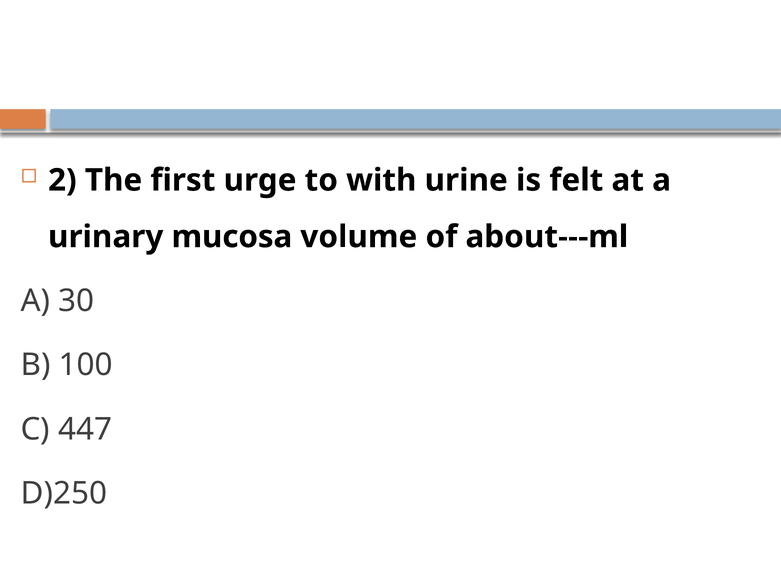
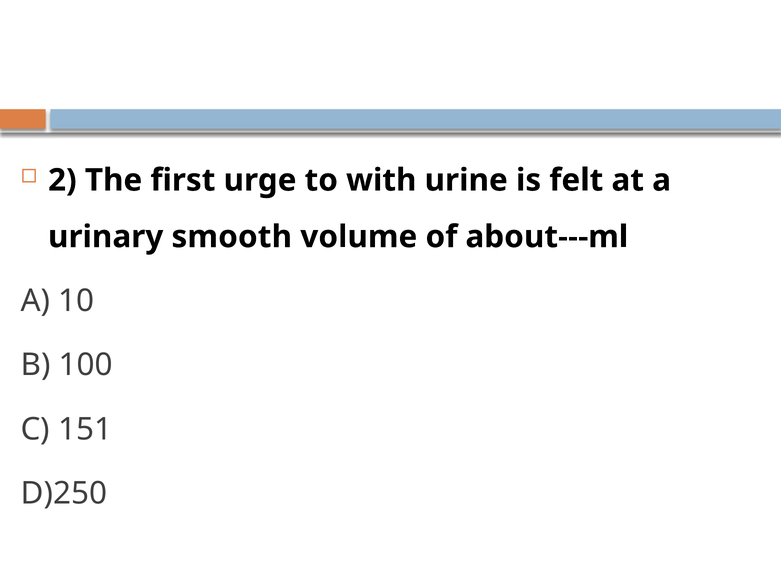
mucosa: mucosa -> smooth
30: 30 -> 10
447: 447 -> 151
